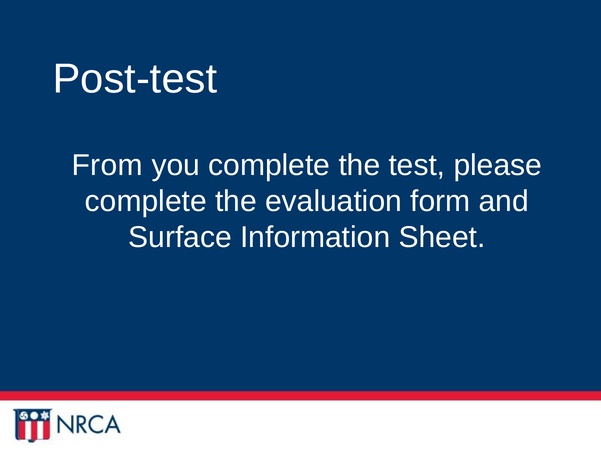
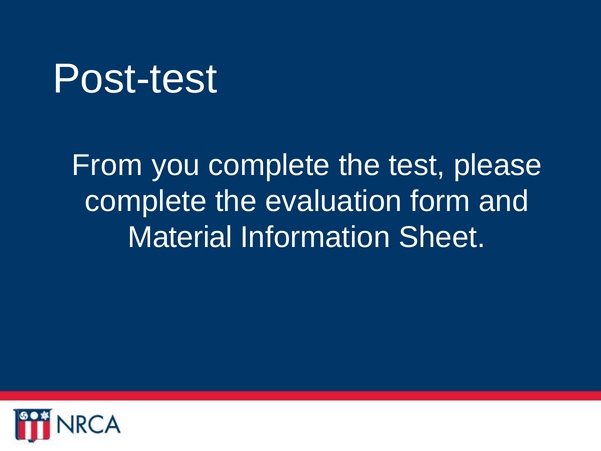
Surface: Surface -> Material
